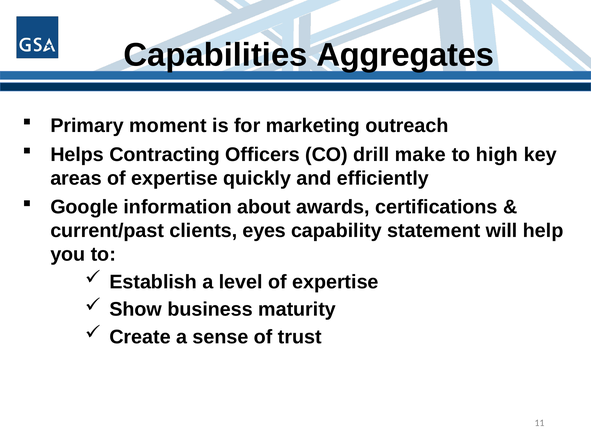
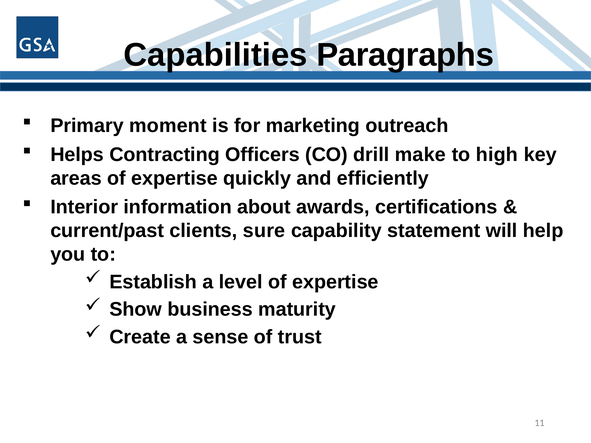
Aggregates: Aggregates -> Paragraphs
Google: Google -> Interior
eyes: eyes -> sure
